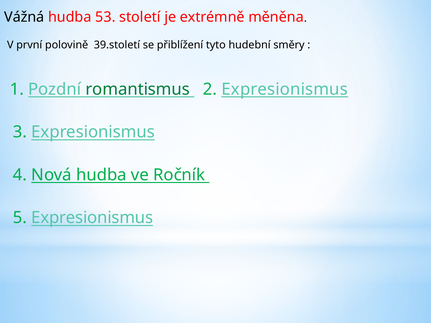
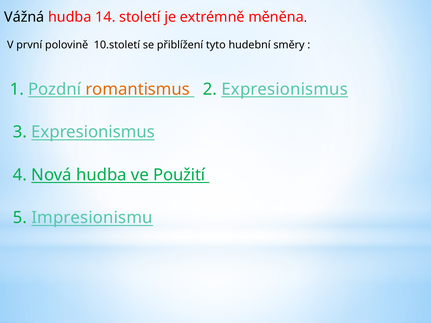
53: 53 -> 14
39.století: 39.století -> 10.století
romantismus colour: green -> orange
Ročník: Ročník -> Použití
5 Expresionismus: Expresionismus -> Impresionismu
